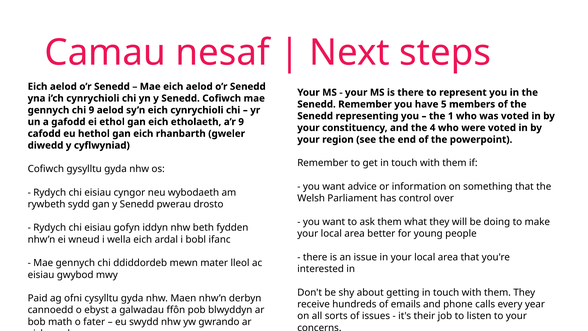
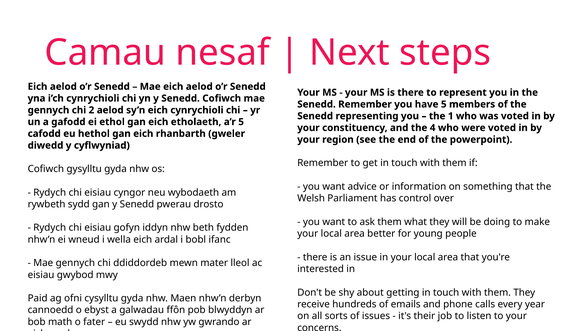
chi 9: 9 -> 2
a’r 9: 9 -> 5
